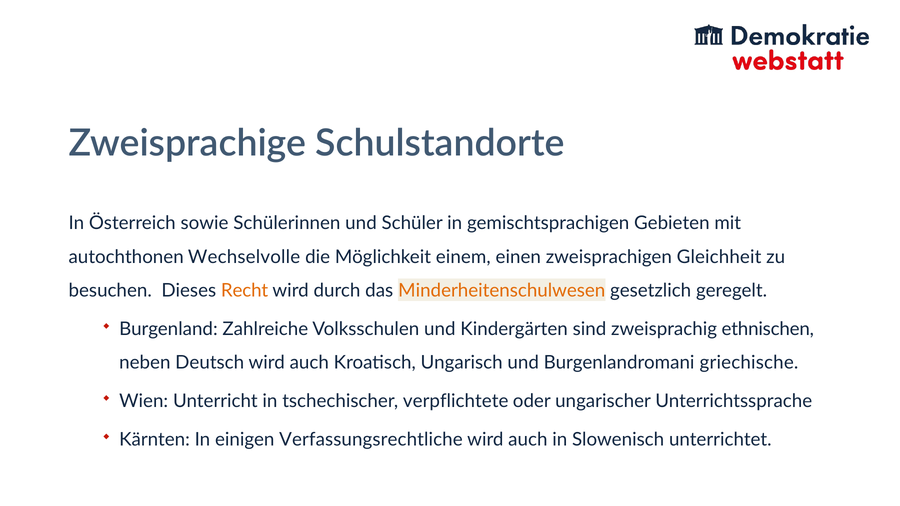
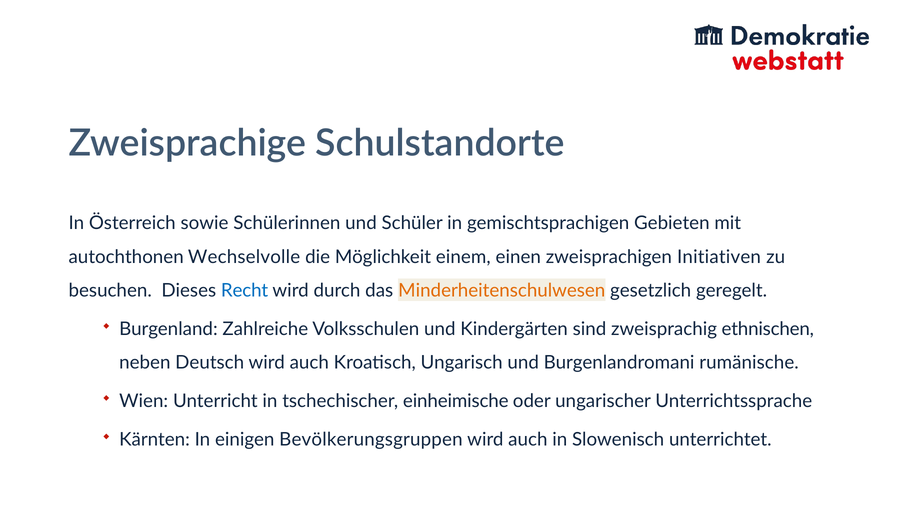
Gleichheit: Gleichheit -> Initiativen
Recht colour: orange -> blue
griechische: griechische -> rumänische
verpflichtete: verpflichtete -> einheimische
Verfassungsrechtliche: Verfassungsrechtliche -> Bevölkerungsgruppen
